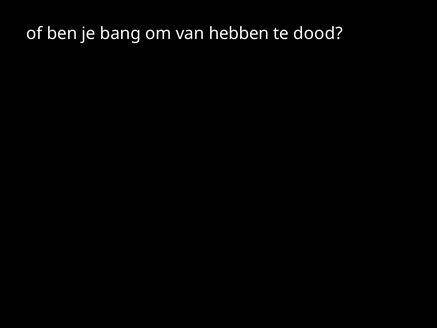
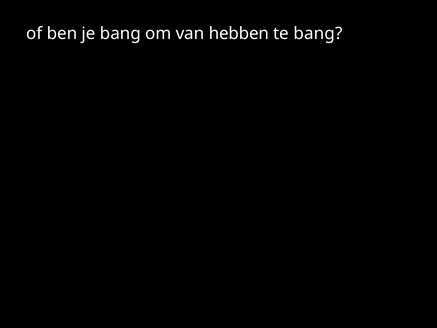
te dood: dood -> bang
